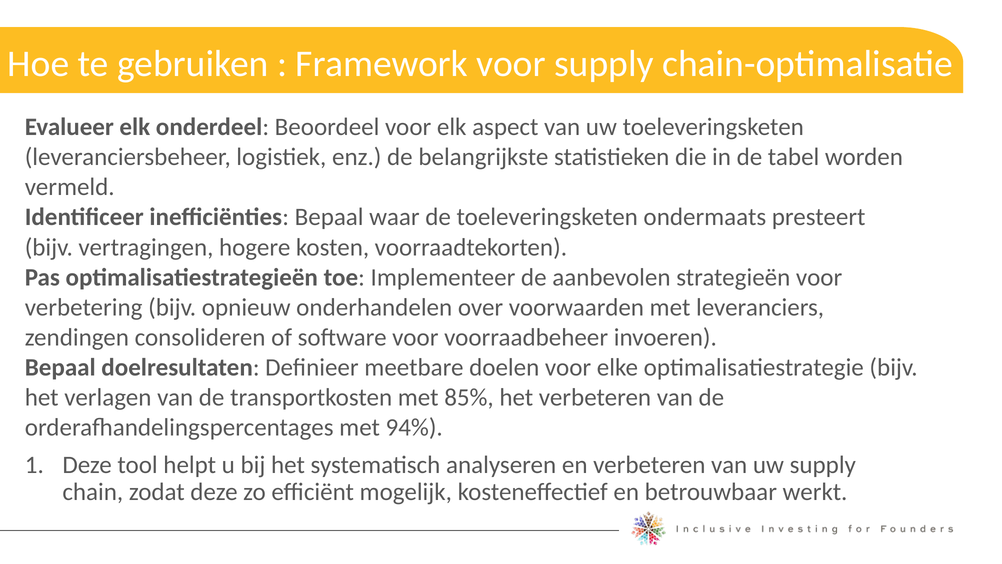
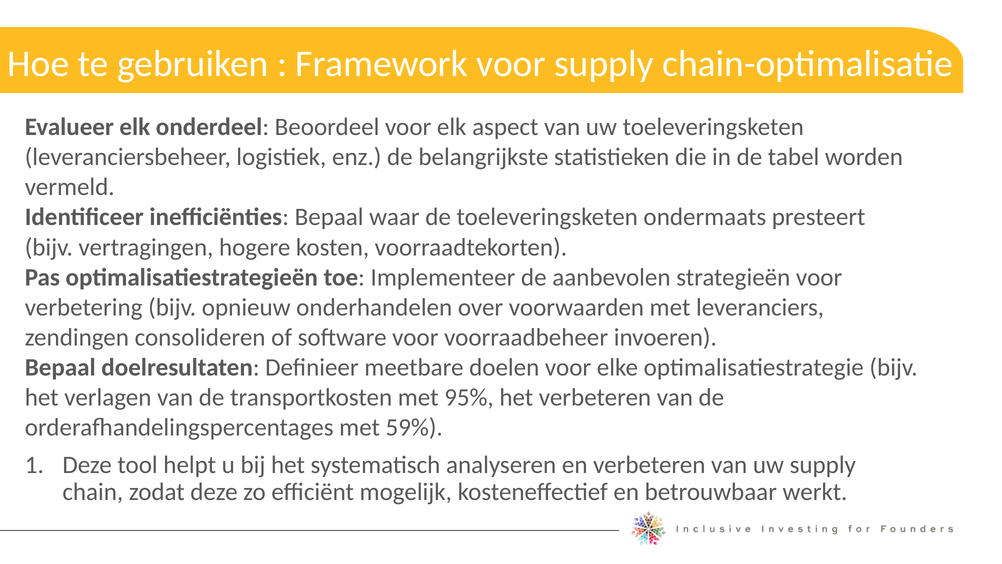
85%: 85% -> 95%
94%: 94% -> 59%
